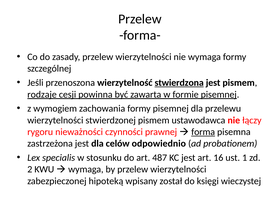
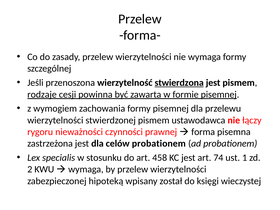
forma underline: present -> none
celów odpowiednio: odpowiednio -> probationem
487: 487 -> 458
16: 16 -> 74
